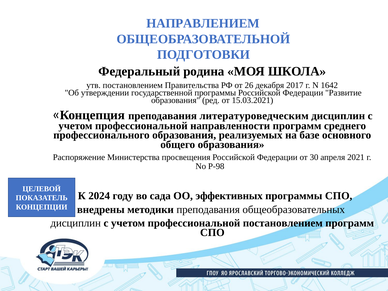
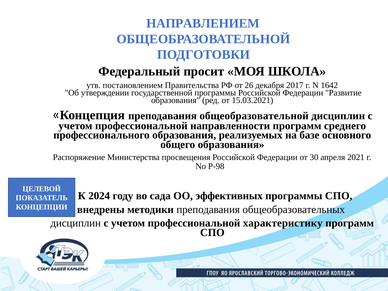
родина: родина -> просит
преподавания литературоведческим: литературоведческим -> общеобразовательной
профессиональной постановлением: постановлением -> характеристику
